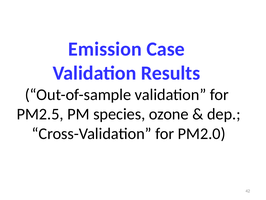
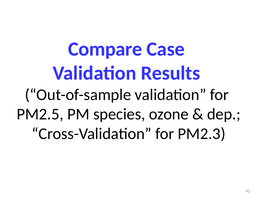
Emission: Emission -> Compare
PM2.0: PM2.0 -> PM2.3
